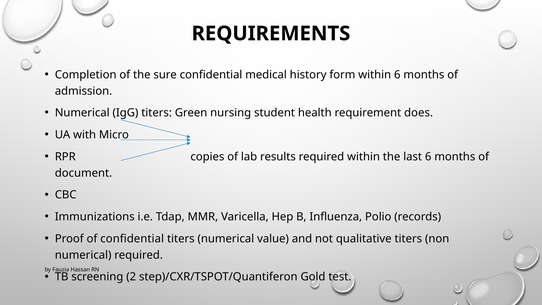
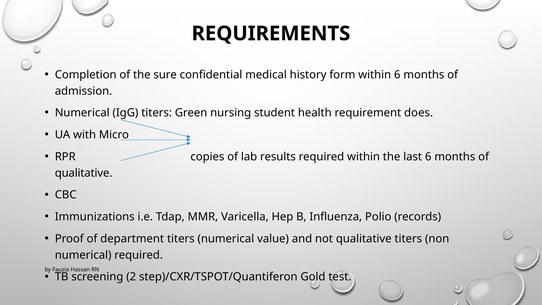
document at (84, 173): document -> qualitative
of confidential: confidential -> department
